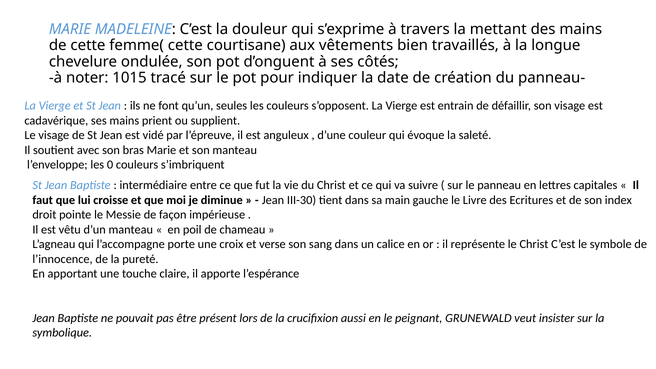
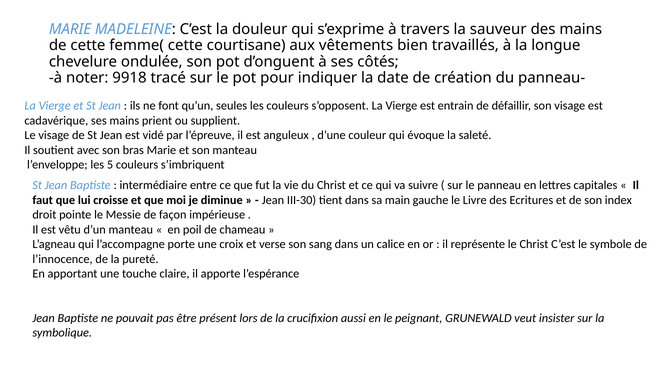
mettant: mettant -> sauveur
1015: 1015 -> 9918
0: 0 -> 5
